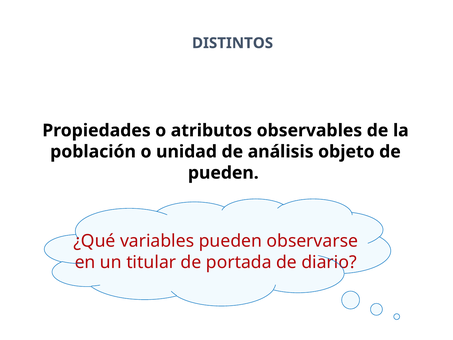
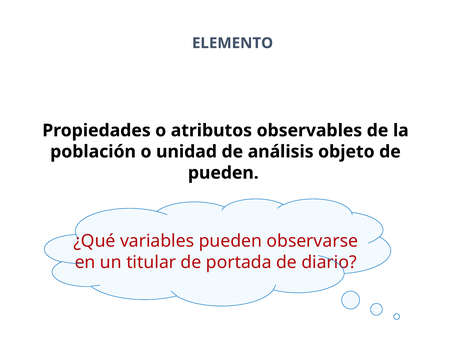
DISTINTOS: DISTINTOS -> ELEMENTO
